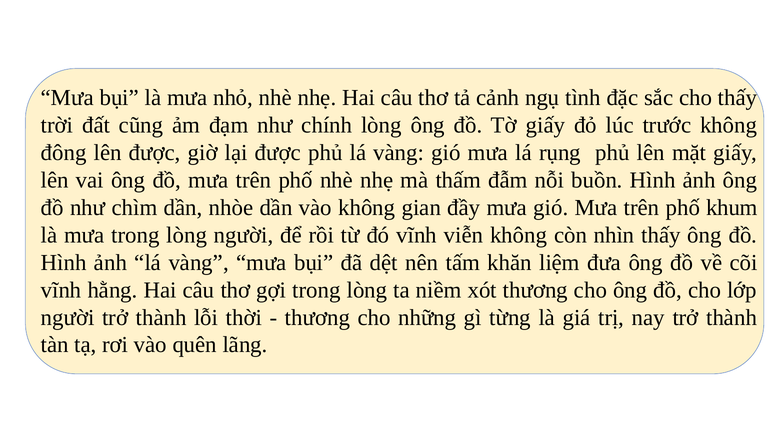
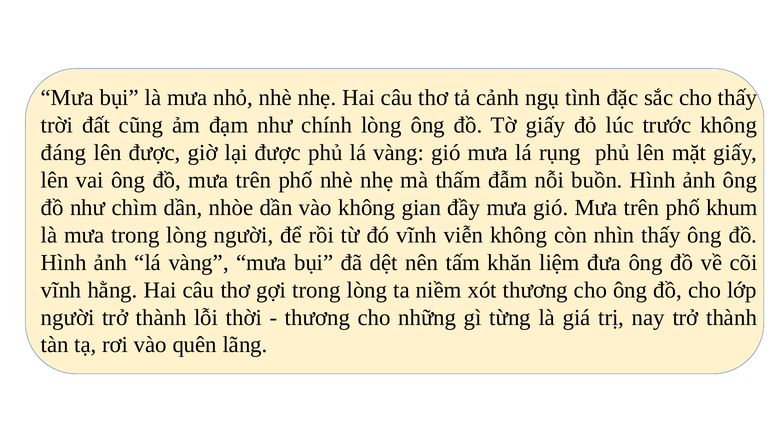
đông: đông -> đáng
